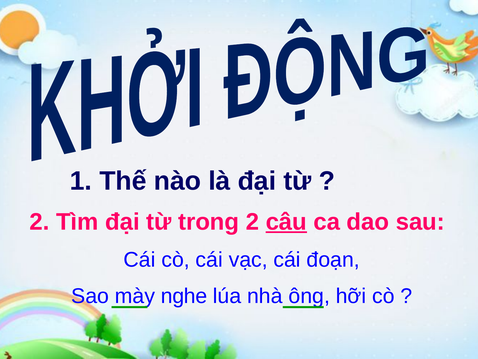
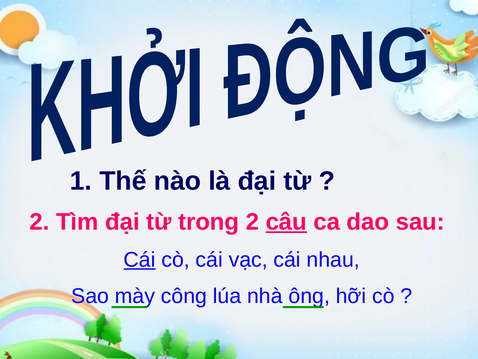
Cái at (140, 260) underline: none -> present
đoạn: đoạn -> nhau
nghe: nghe -> công
